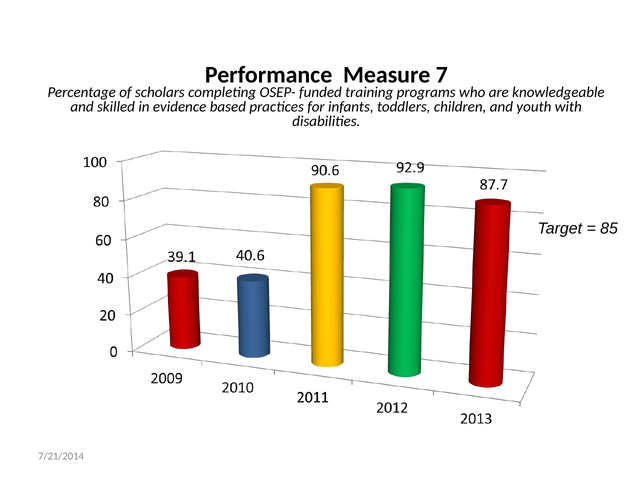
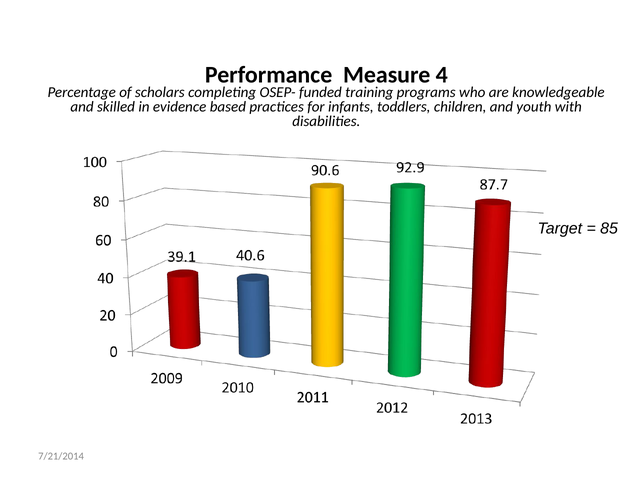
7: 7 -> 4
